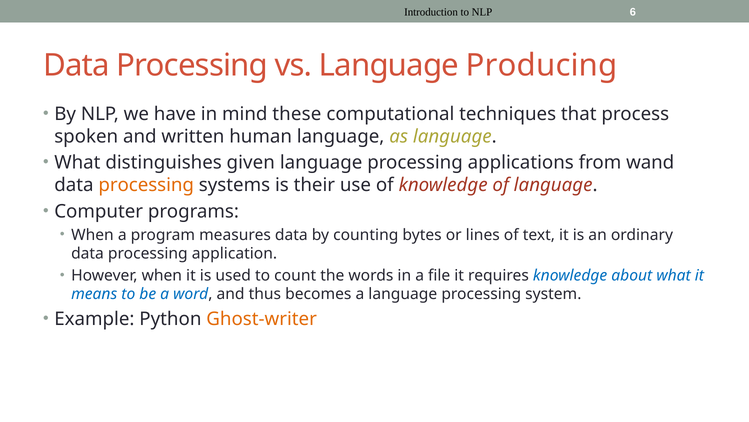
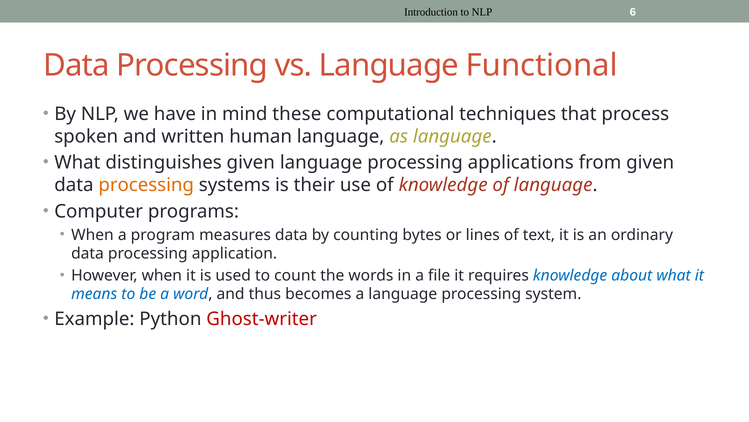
Producing: Producing -> Functional
from wand: wand -> given
Ghost-writer colour: orange -> red
